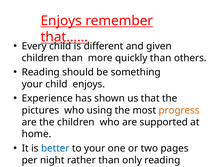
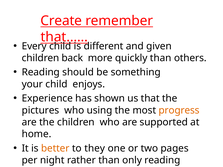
Enjoys at (61, 21): Enjoys -> Create
children than: than -> back
better colour: blue -> orange
to your: your -> they
